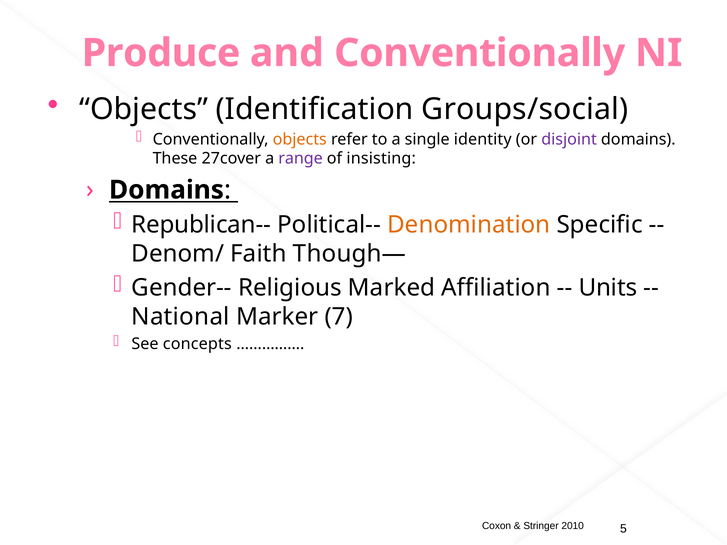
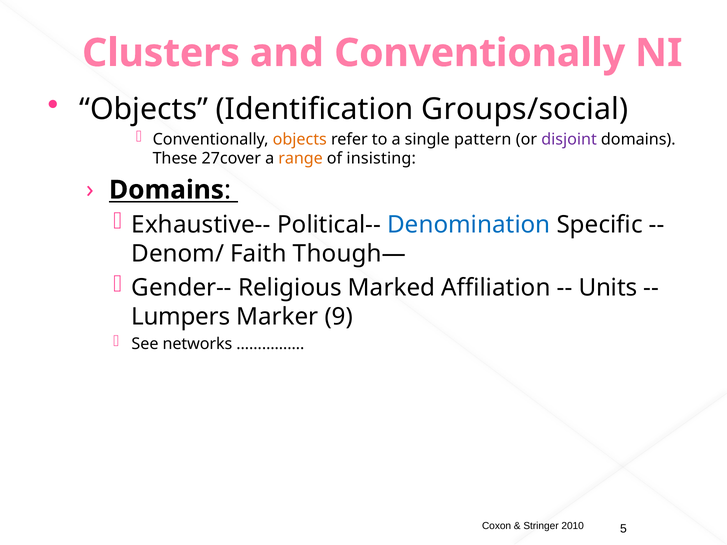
Produce: Produce -> Clusters
identity: identity -> pattern
range colour: purple -> orange
Republican--: Republican-- -> Exhaustive--
Denomination colour: orange -> blue
National: National -> Lumpers
7: 7 -> 9
concepts: concepts -> networks
